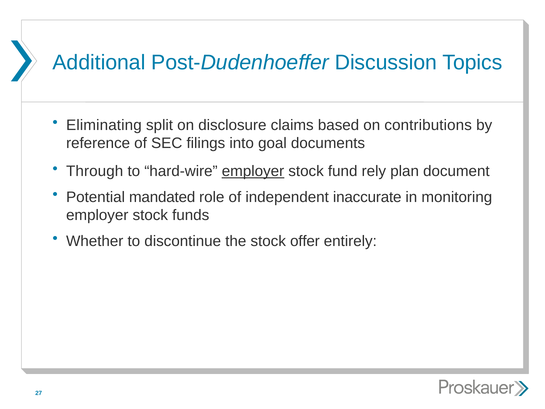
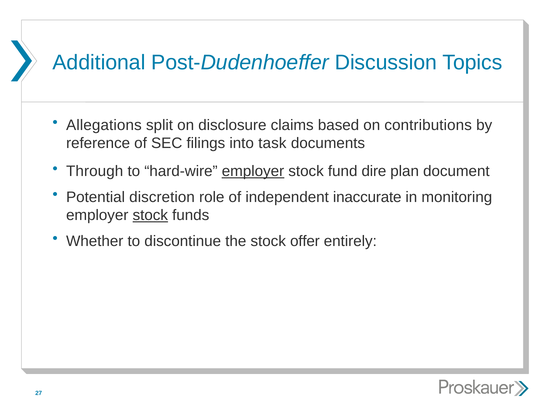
Eliminating: Eliminating -> Allegations
goal: goal -> task
rely: rely -> dire
mandated: mandated -> discretion
stock at (150, 215) underline: none -> present
